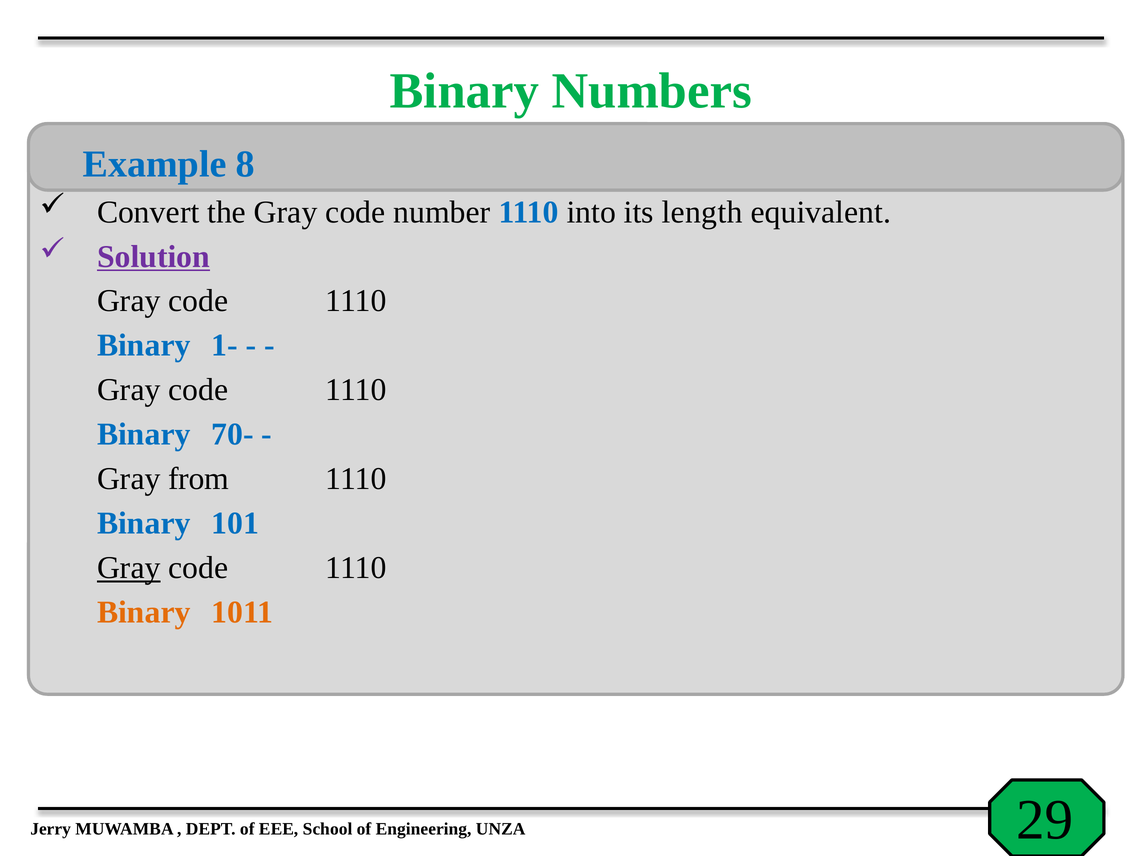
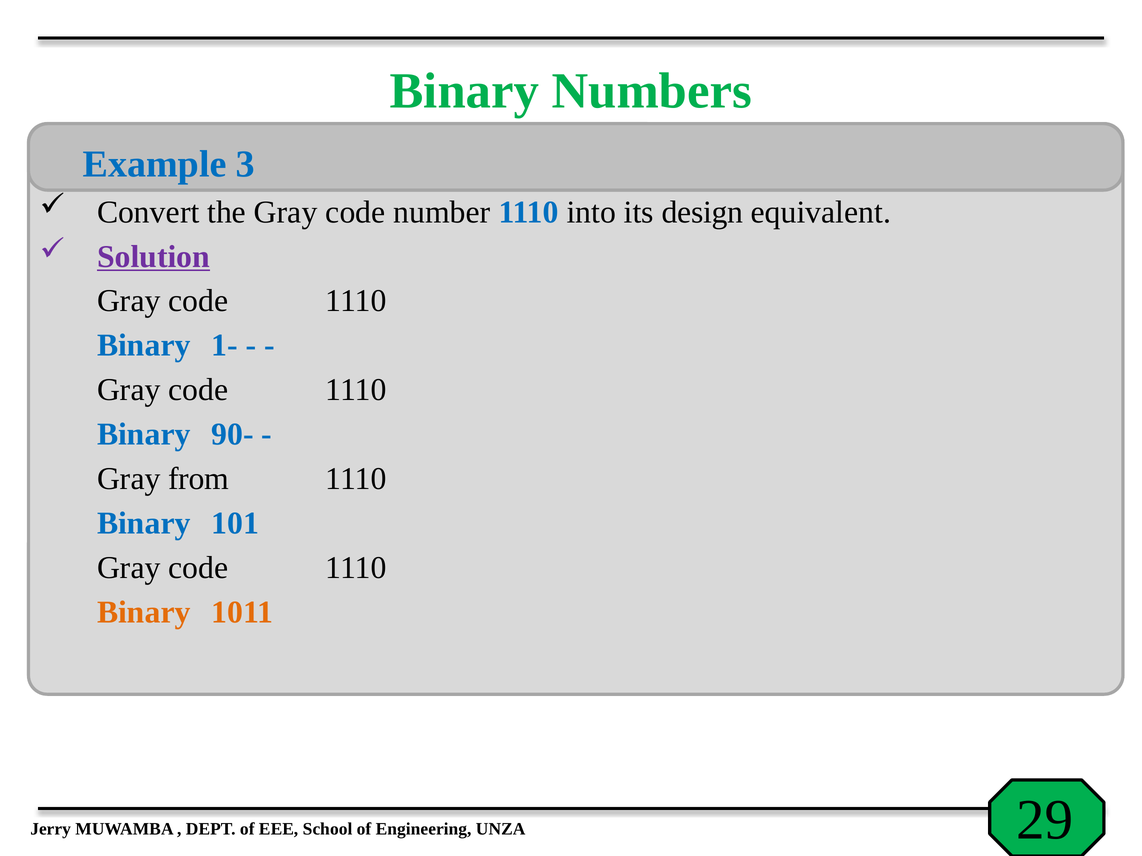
8: 8 -> 3
length: length -> design
70-: 70- -> 90-
Gray at (129, 568) underline: present -> none
